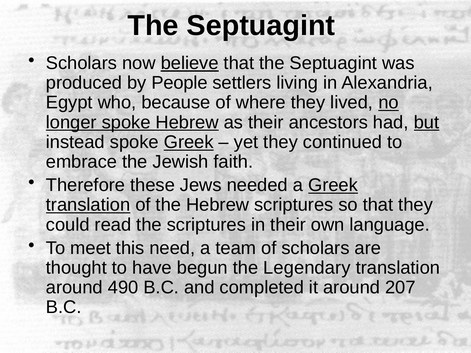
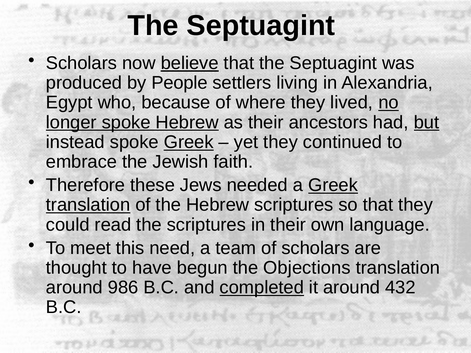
Legendary: Legendary -> Objections
490: 490 -> 986
completed underline: none -> present
207: 207 -> 432
